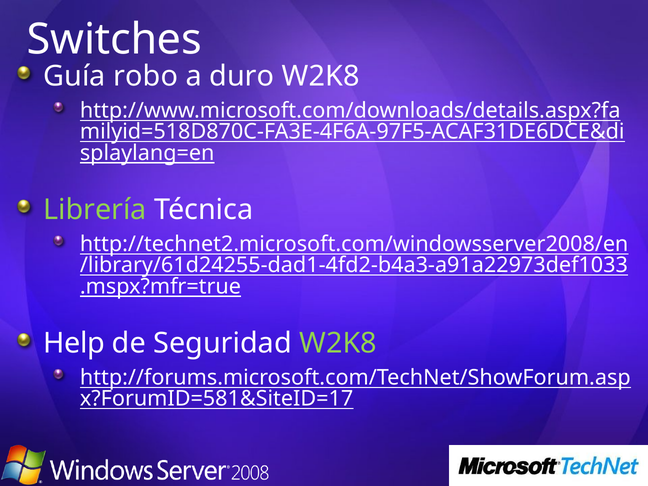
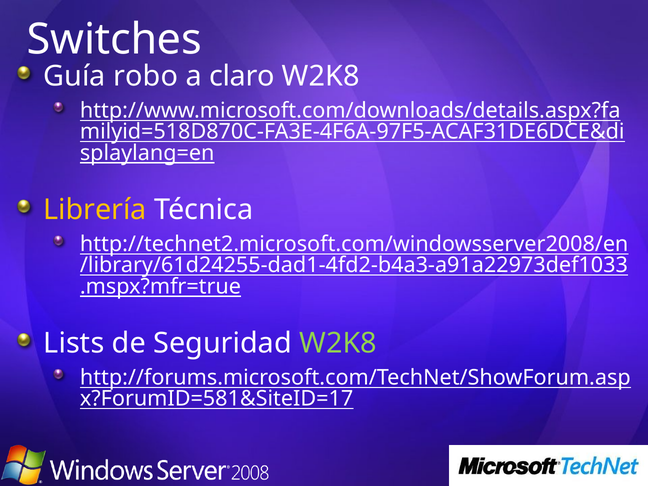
duro: duro -> claro
Librería colour: light green -> yellow
Help: Help -> Lists
